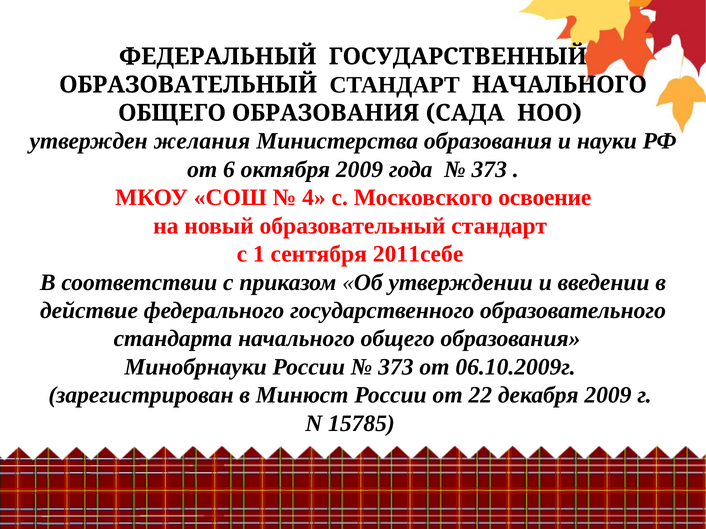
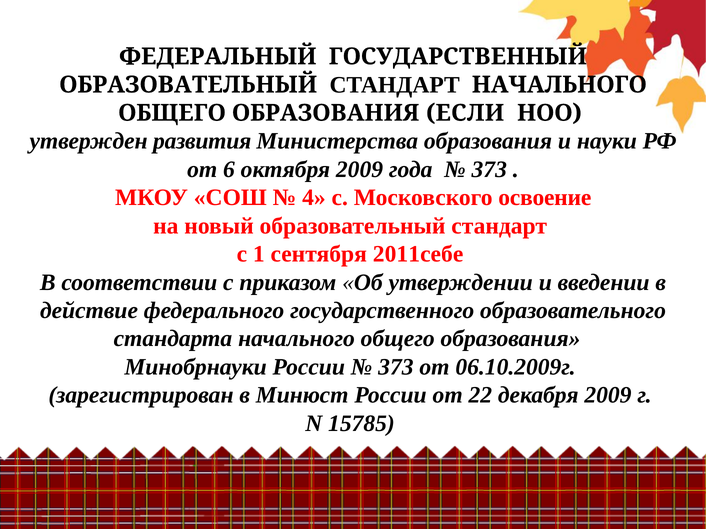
САДА: САДА -> ЕСЛИ
желания: желания -> развития
